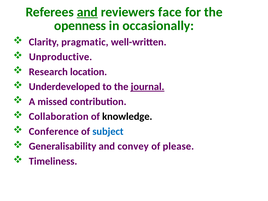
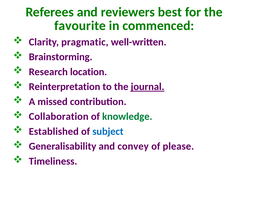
and at (87, 12) underline: present -> none
face: face -> best
openness: openness -> favourite
occasionally: occasionally -> commenced
Unproductive: Unproductive -> Brainstorming
Underdeveloped: Underdeveloped -> Reinterpretation
knowledge colour: black -> green
Conference: Conference -> Established
